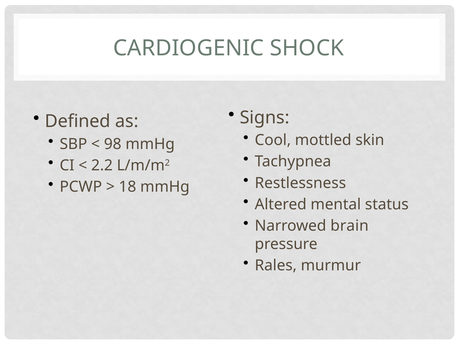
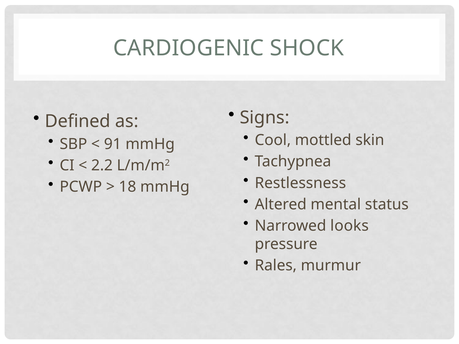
98: 98 -> 91
brain: brain -> looks
